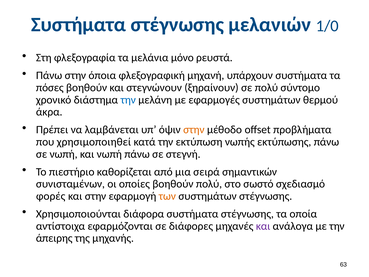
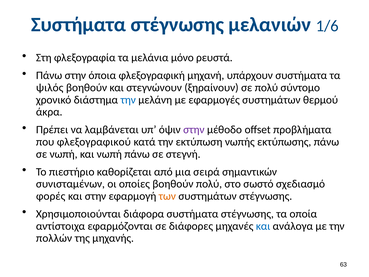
1/0: 1/0 -> 1/6
πόσες: πόσες -> ψιλός
στην at (194, 130) colour: orange -> purple
χρησιμοποιηθεί: χρησιμοποιηθεί -> φλεξογραφικού
και at (263, 226) colour: purple -> blue
άπειρης: άπειρης -> πολλών
